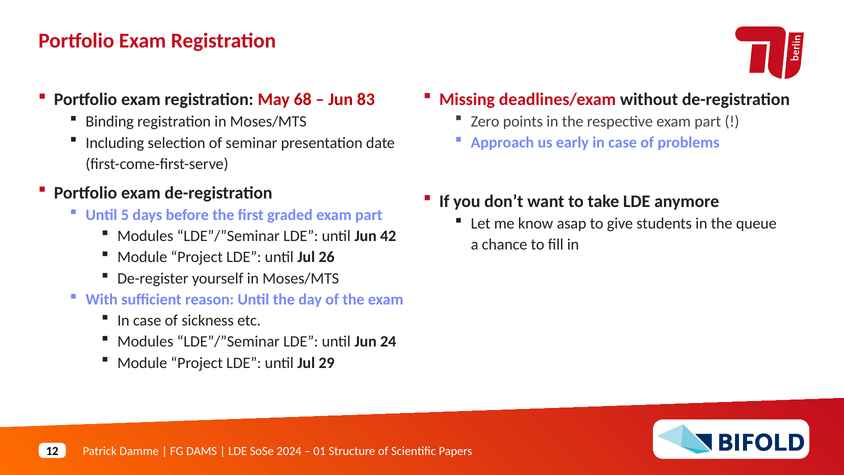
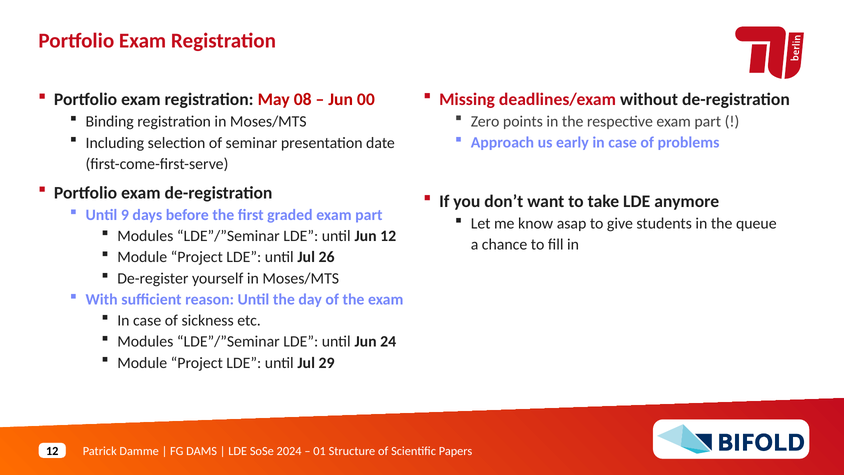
68: 68 -> 08
83: 83 -> 00
5: 5 -> 9
Jun 42: 42 -> 12
